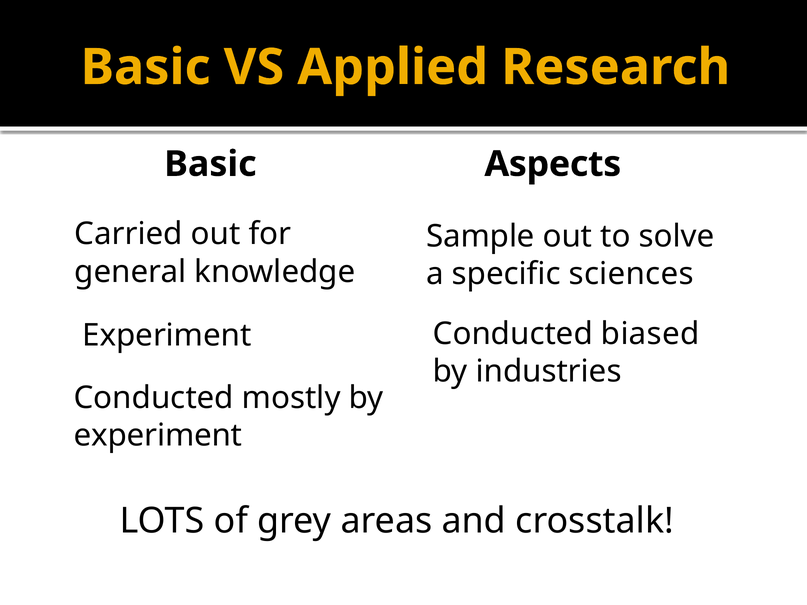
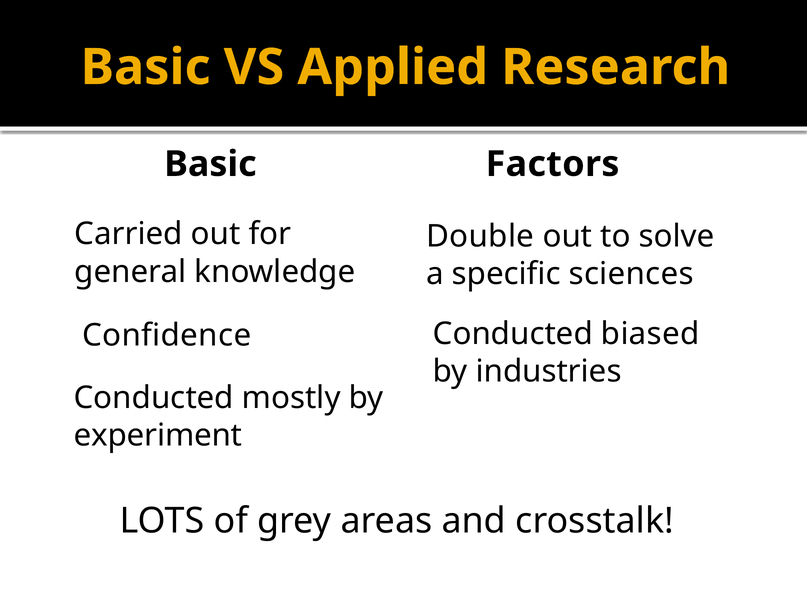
Aspects: Aspects -> Factors
Sample: Sample -> Double
Experiment at (167, 335): Experiment -> Confidence
